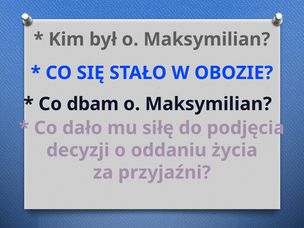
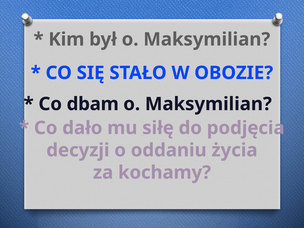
przyjaźni: przyjaźni -> kochamy
